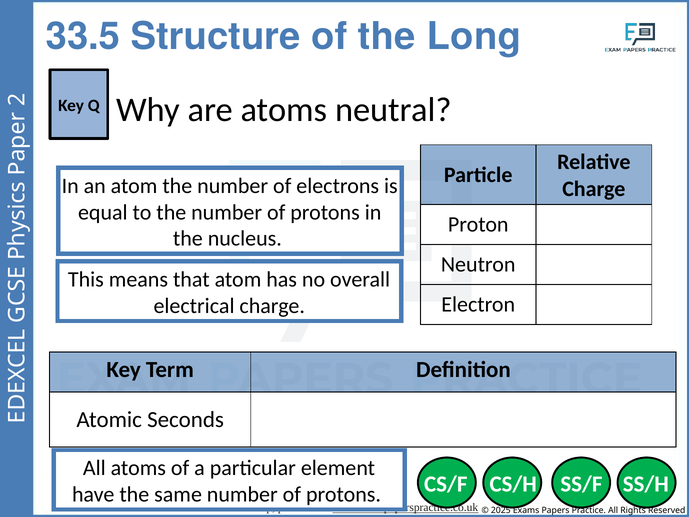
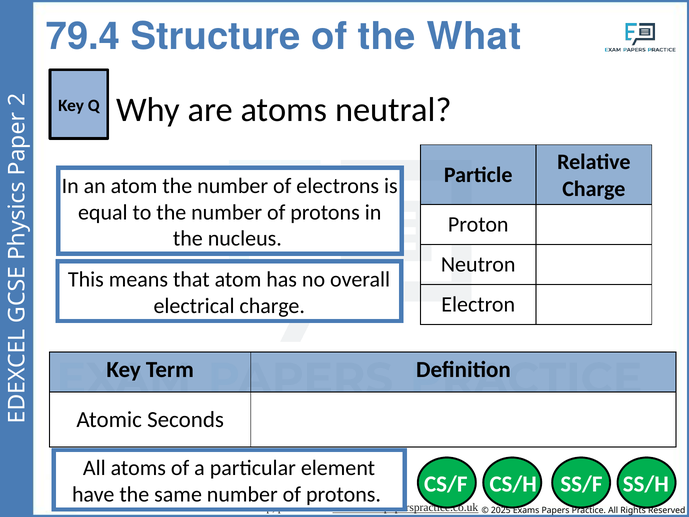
33.5: 33.5 -> 79.4
Long: Long -> What
